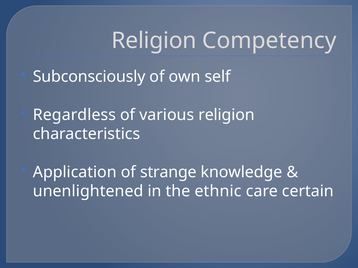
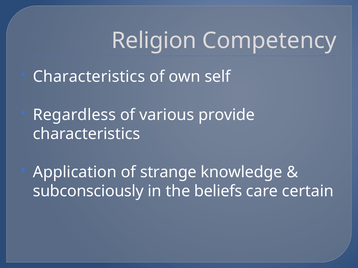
Subconsciously at (89, 77): Subconsciously -> Characteristics
various religion: religion -> provide
unenlightened: unenlightened -> subconsciously
ethnic: ethnic -> beliefs
